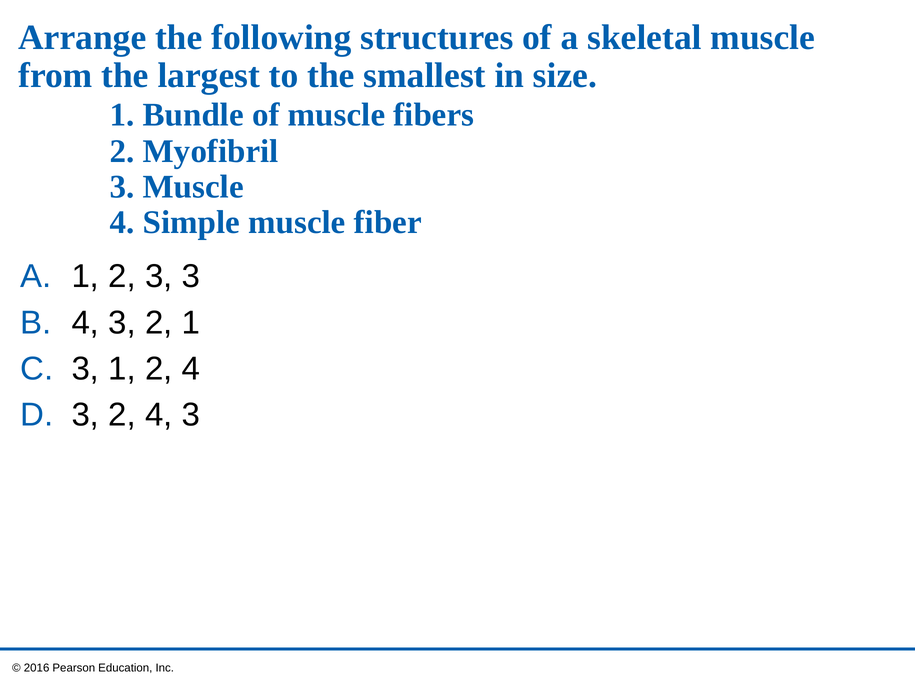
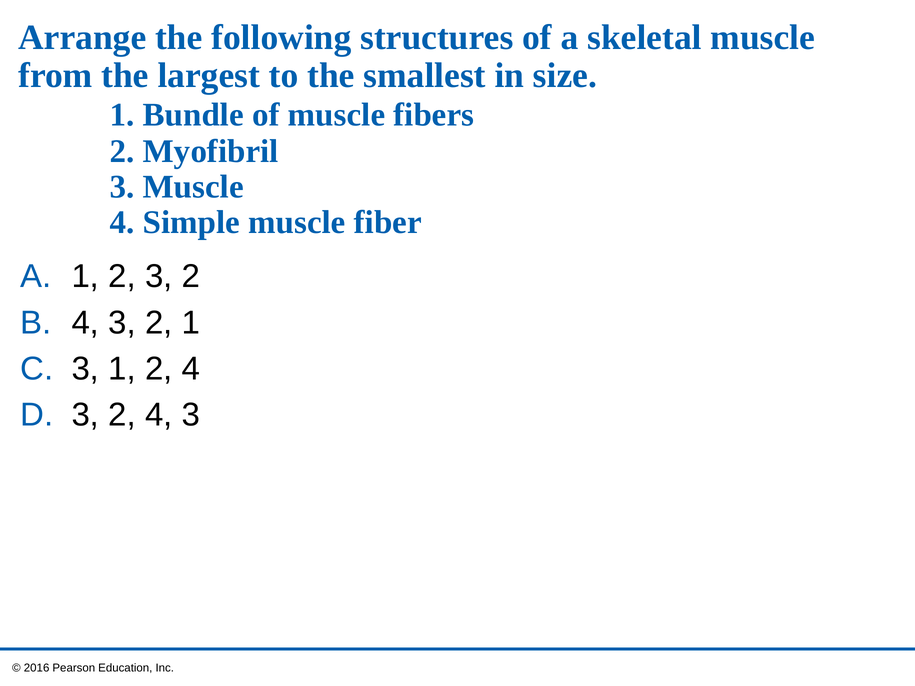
2 3 3: 3 -> 2
